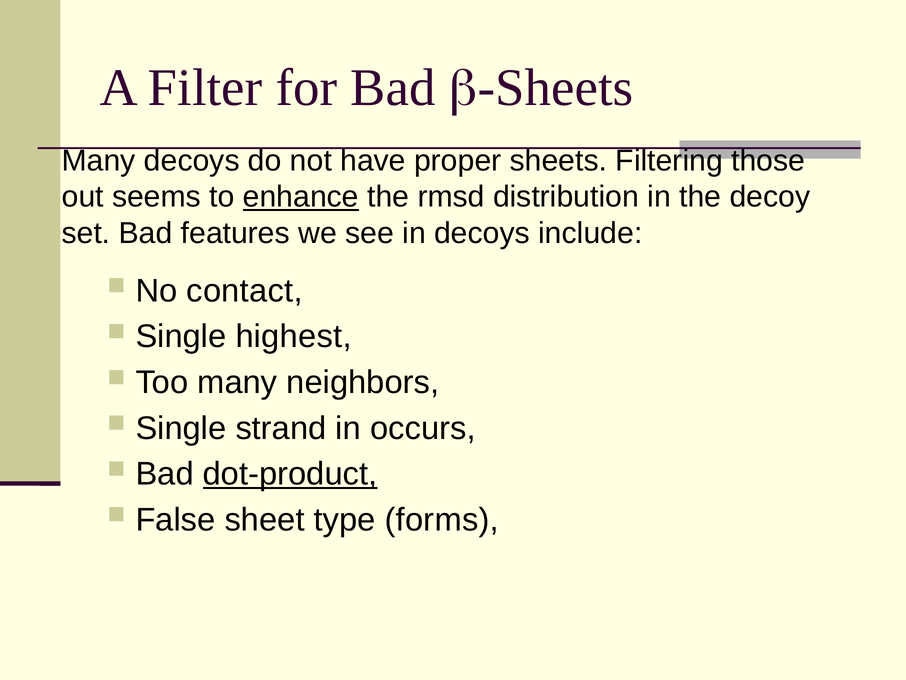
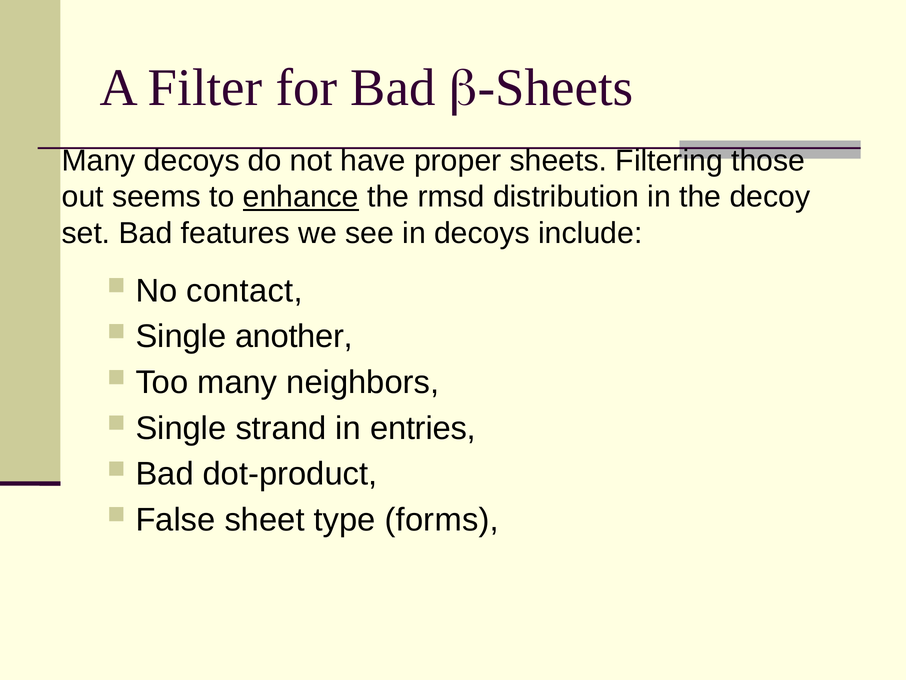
highest: highest -> another
occurs: occurs -> entries
dot-product underline: present -> none
